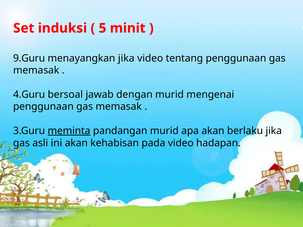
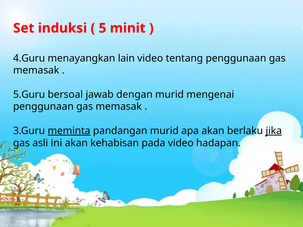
9.Guru: 9.Guru -> 4.Guru
menayangkan jika: jika -> lain
4.Guru: 4.Guru -> 5.Guru
jika at (274, 131) underline: none -> present
